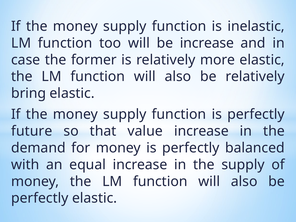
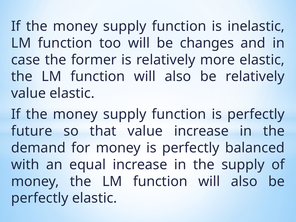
be increase: increase -> changes
bring at (29, 93): bring -> value
